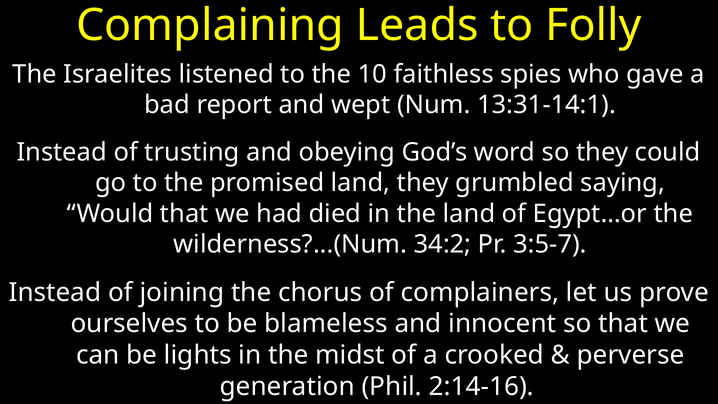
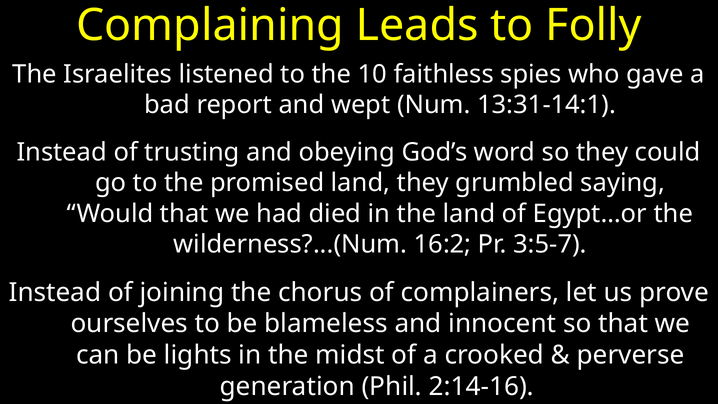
34:2: 34:2 -> 16:2
